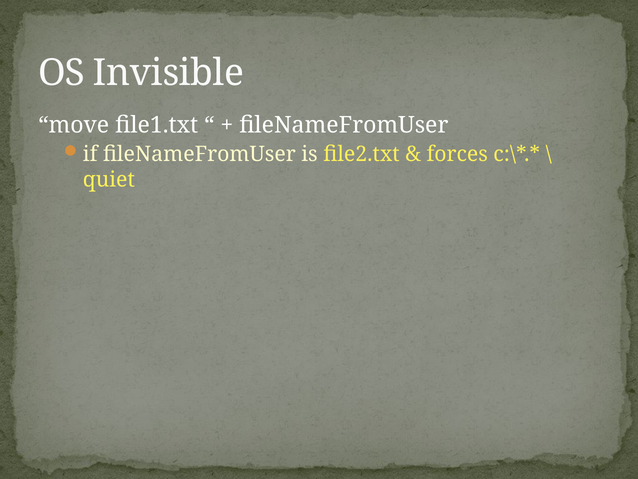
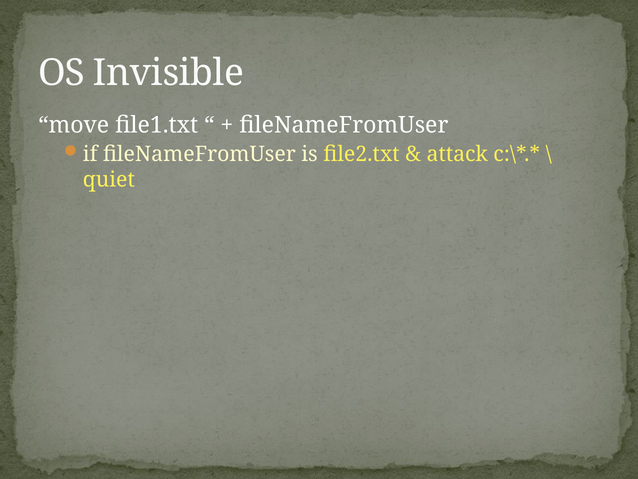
forces: forces -> attack
